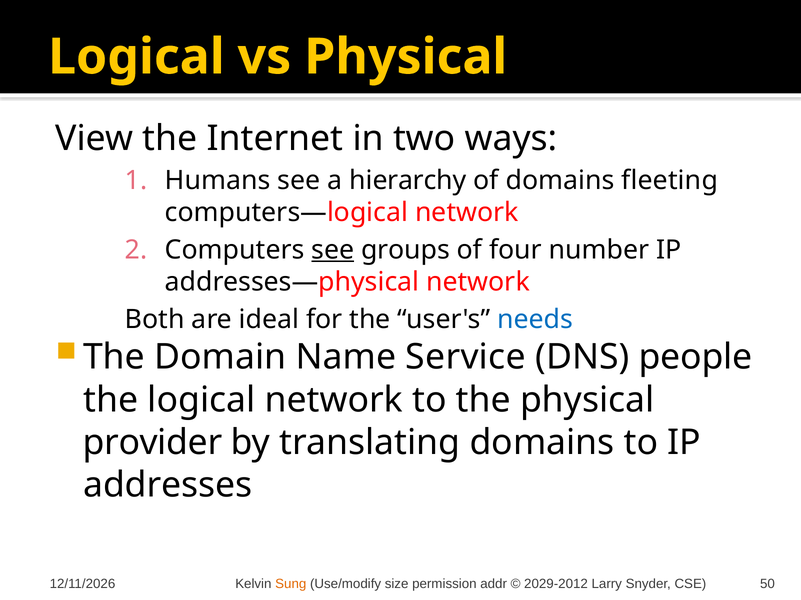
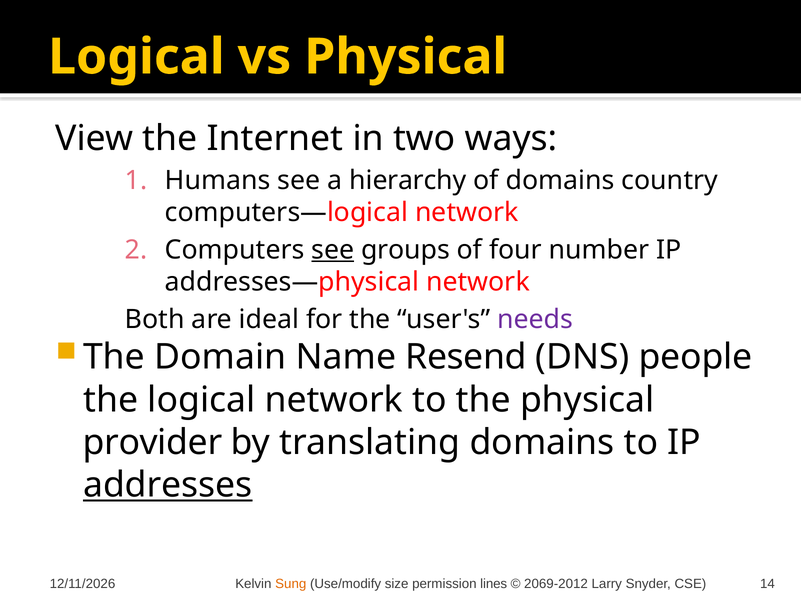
fleeting: fleeting -> country
needs colour: blue -> purple
Service: Service -> Resend
addresses underline: none -> present
addr: addr -> lines
2029-2012: 2029-2012 -> 2069-2012
50: 50 -> 14
